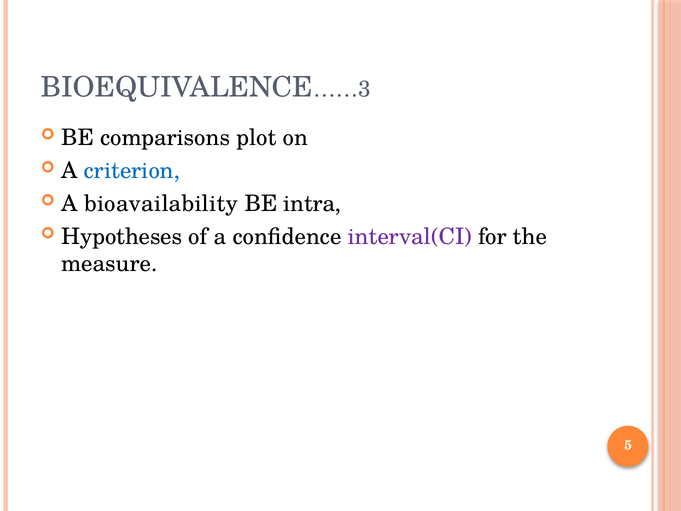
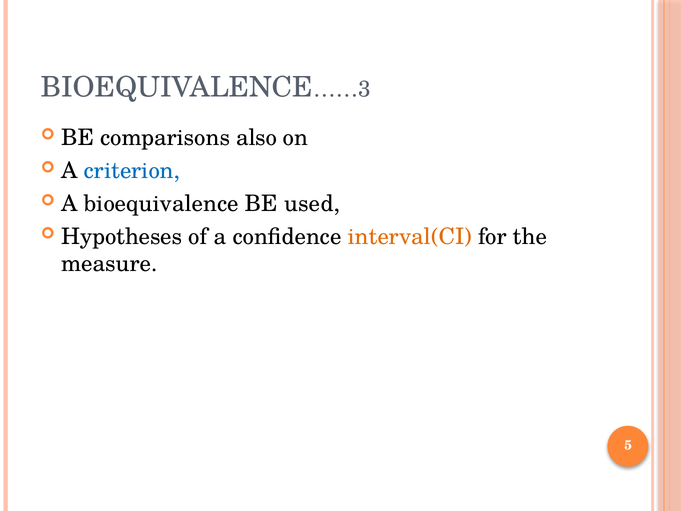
plot: plot -> also
A bioavailability: bioavailability -> bioequivalence
intra: intra -> used
interval(CI colour: purple -> orange
